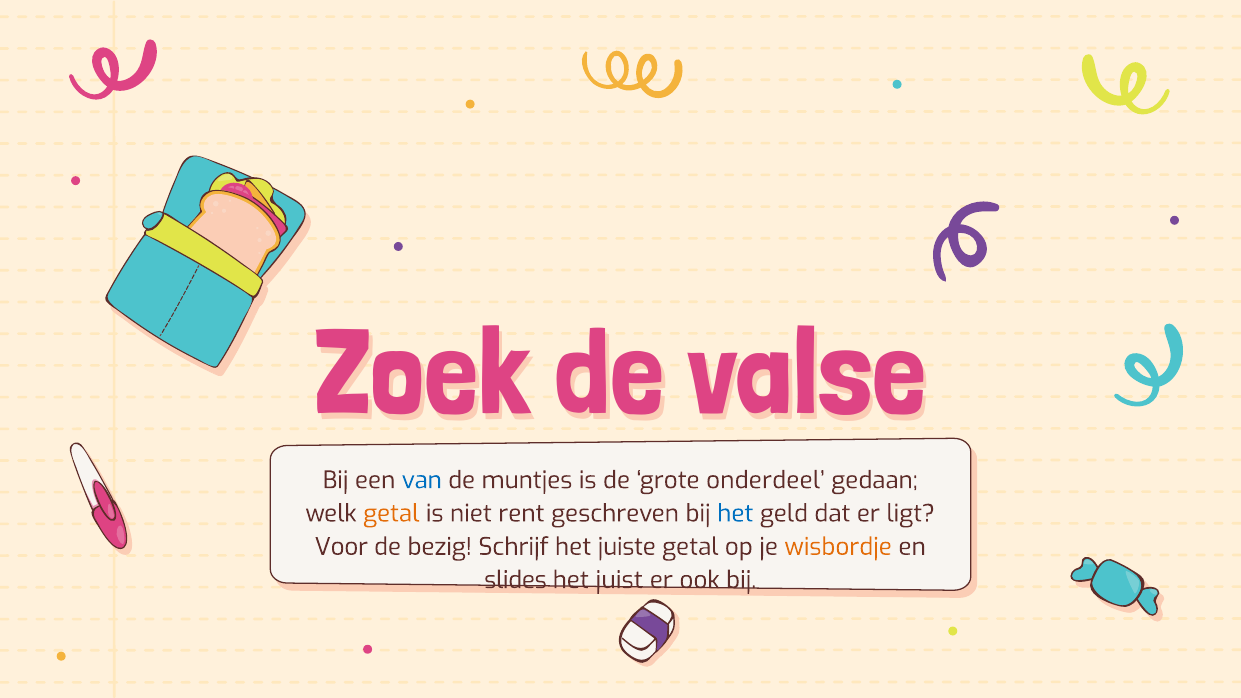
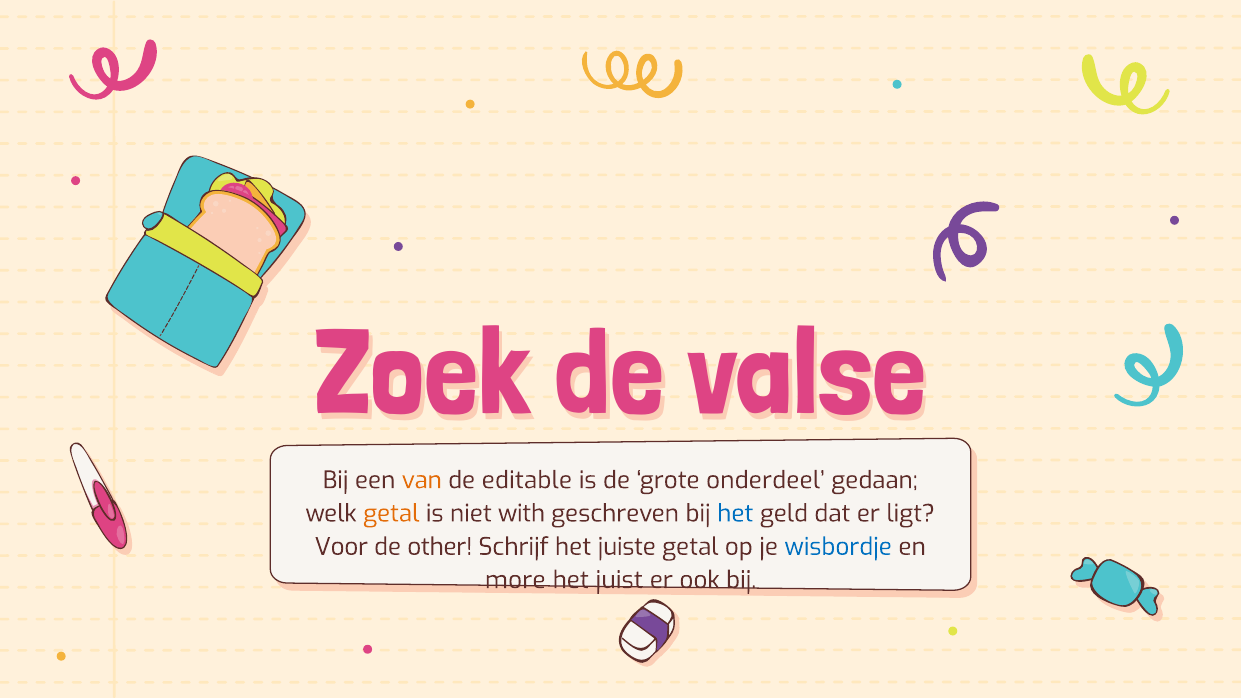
van colour: blue -> orange
muntjes: muntjes -> editable
rent: rent -> with
bezig: bezig -> other
wisbordje colour: orange -> blue
slides: slides -> more
